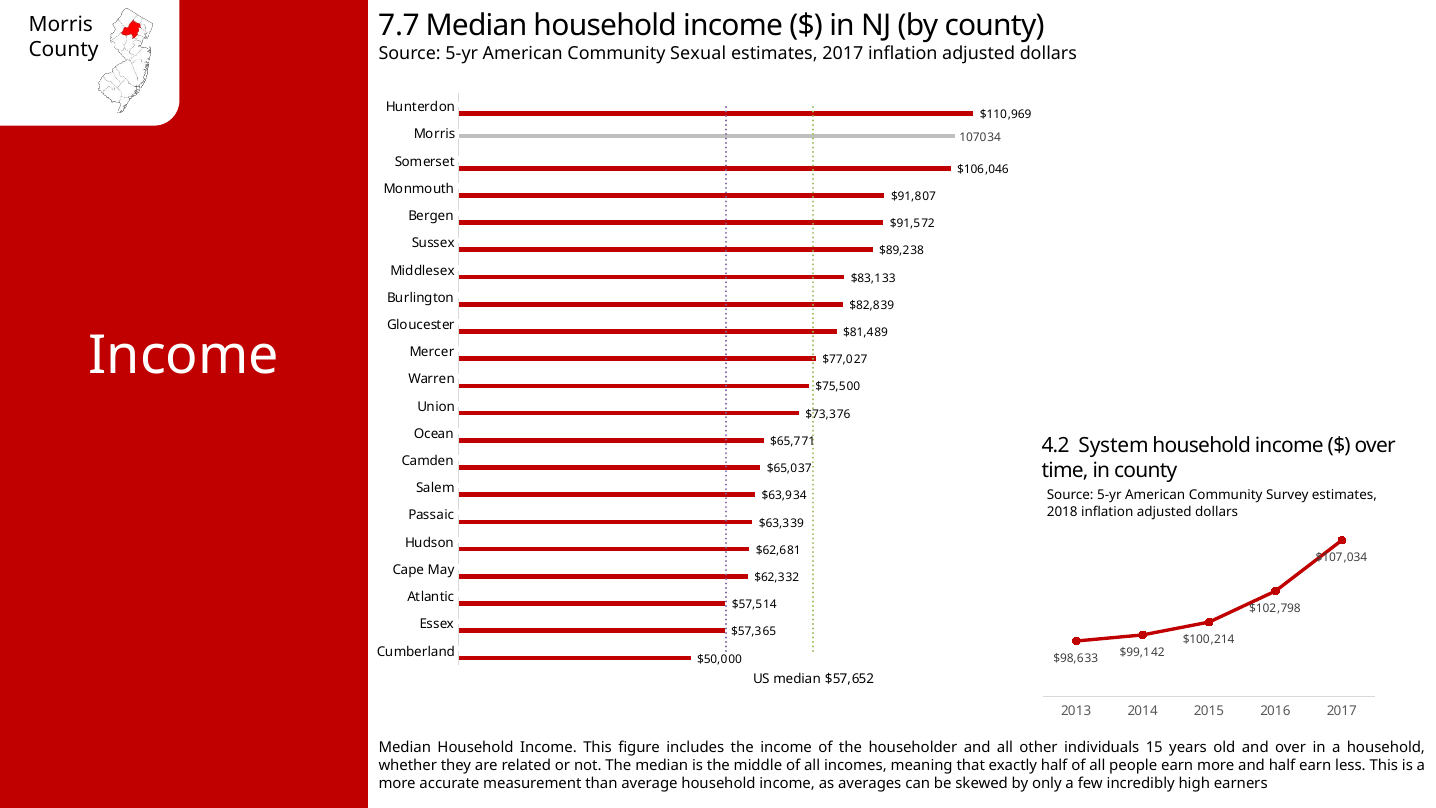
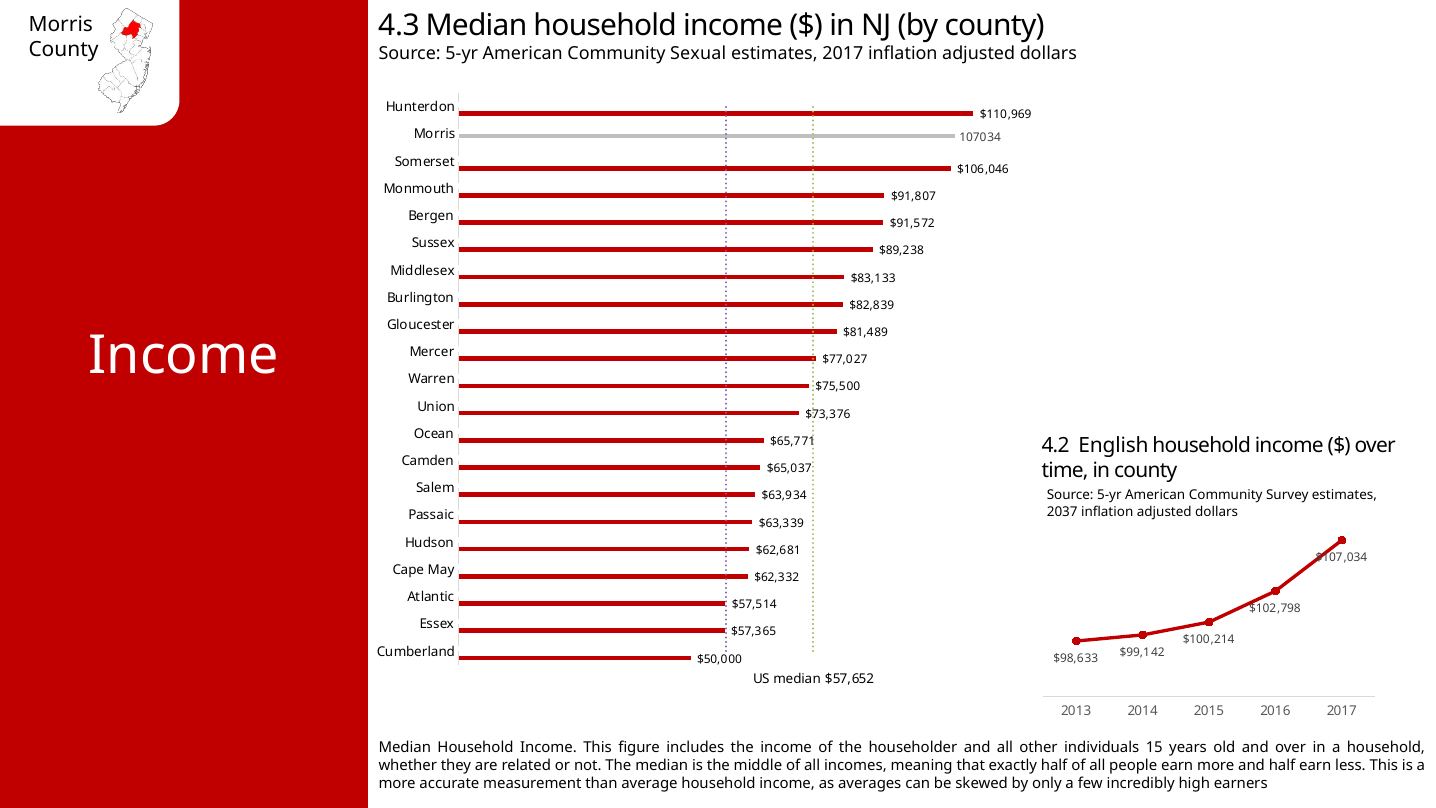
7.7: 7.7 -> 4.3
System: System -> English
2018: 2018 -> 2037
